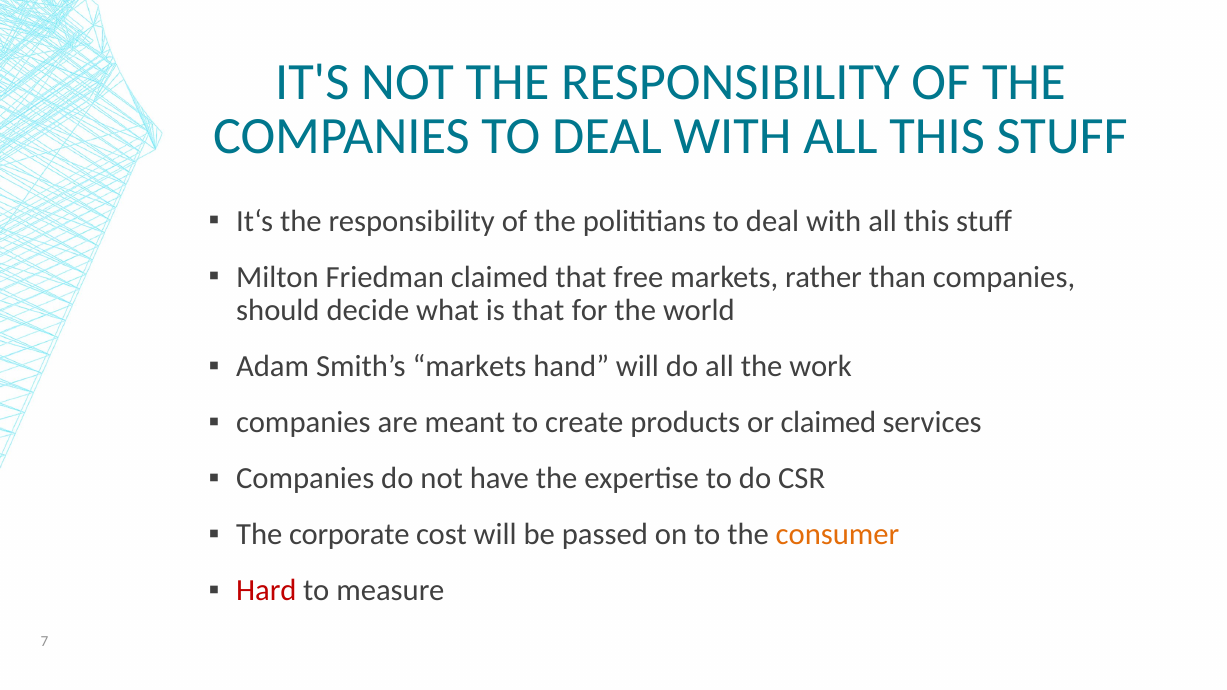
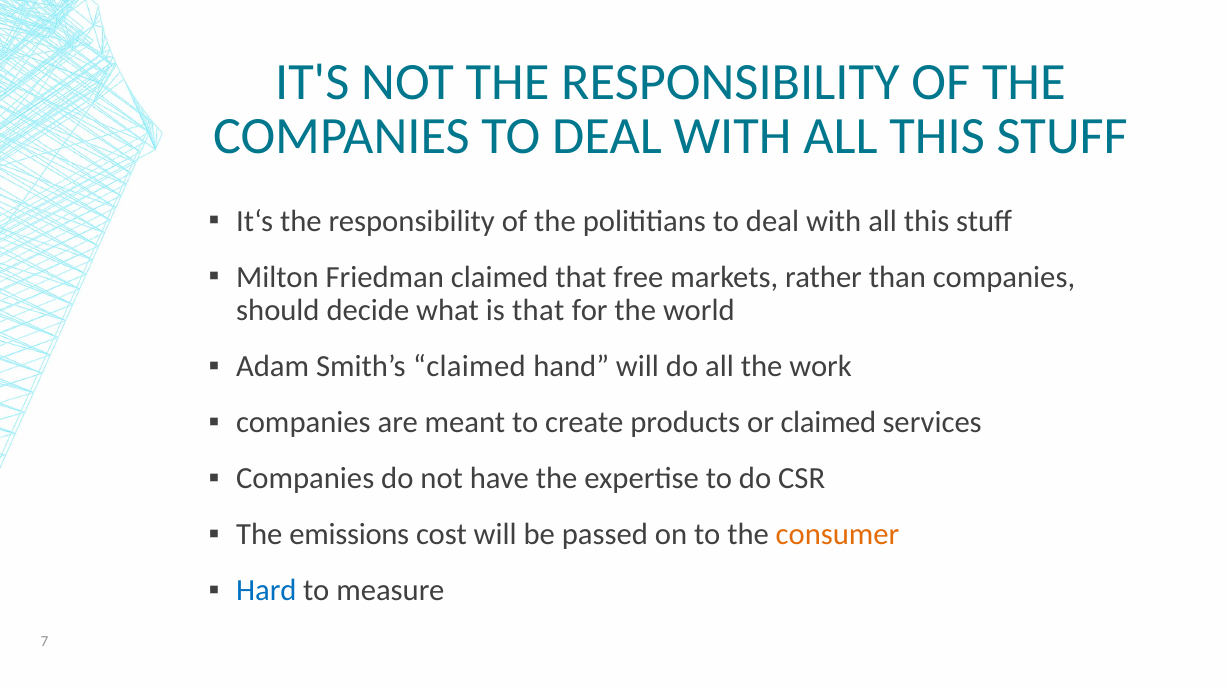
Smith’s markets: markets -> claimed
corporate: corporate -> emissions
Hard colour: red -> blue
